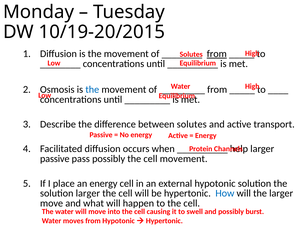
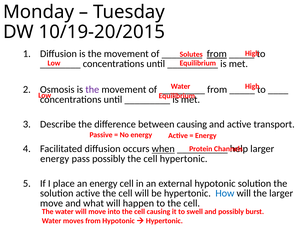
the at (92, 90) colour: blue -> purple
between solutes: solutes -> causing
when underline: none -> present
passive at (55, 159): passive -> energy
cell movement: movement -> hypertonic
solution larger: larger -> active
